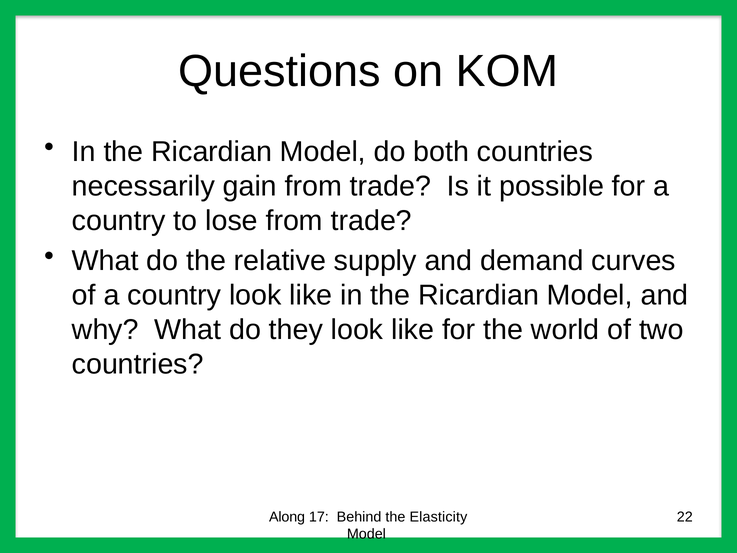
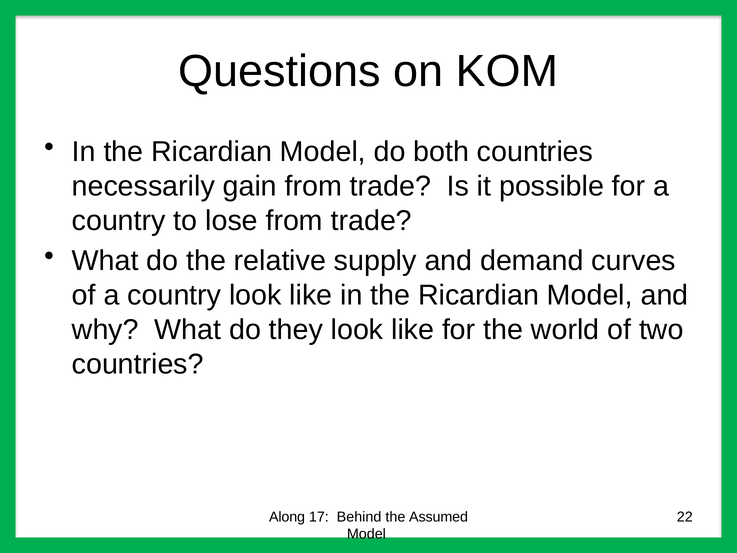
Elasticity: Elasticity -> Assumed
